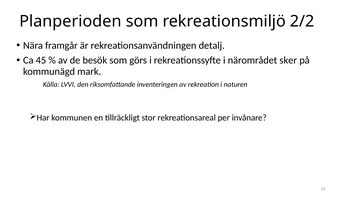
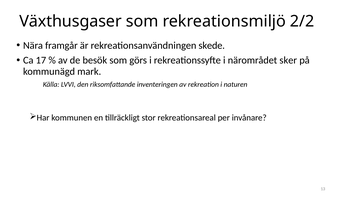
Planperioden: Planperioden -> Växthusgaser
detalj: detalj -> skede
45: 45 -> 17
